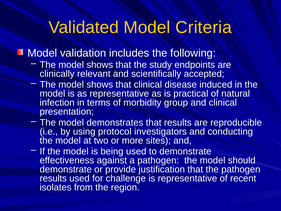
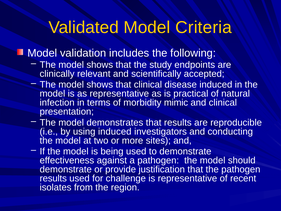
group: group -> mimic
using protocol: protocol -> induced
